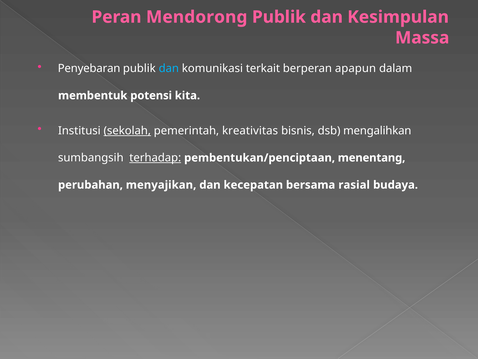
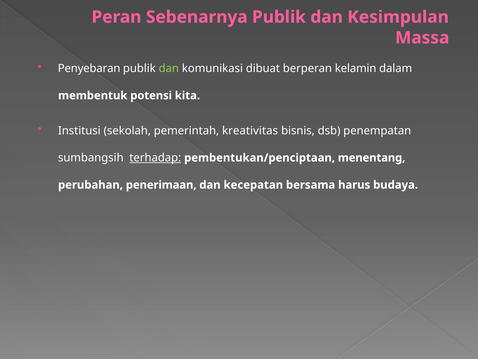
Mendorong: Mendorong -> Sebenarnya
dan at (169, 68) colour: light blue -> light green
terkait: terkait -> dibuat
apapun: apapun -> kelamin
sekolah underline: present -> none
mengalihkan: mengalihkan -> penempatan
menyajikan: menyajikan -> penerimaan
rasial: rasial -> harus
